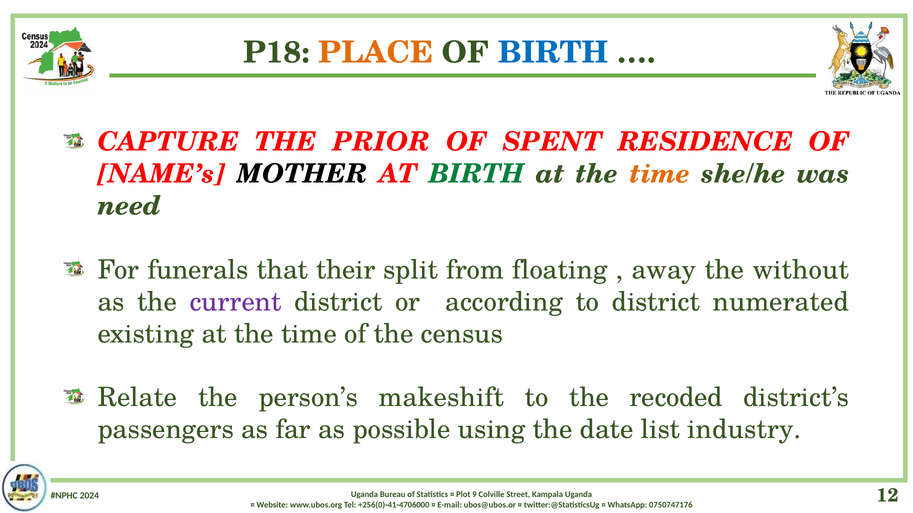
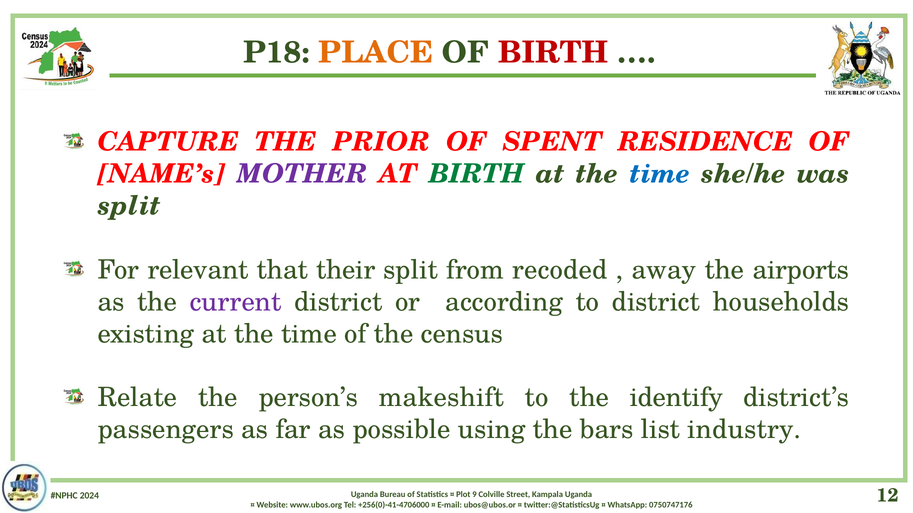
BIRTH at (553, 53) colour: blue -> red
MOTHER colour: black -> purple
time at (660, 174) colour: orange -> blue
need at (129, 206): need -> split
funerals: funerals -> relevant
floating: floating -> recoded
without: without -> airports
numerated: numerated -> households
recoded: recoded -> identify
date: date -> bars
